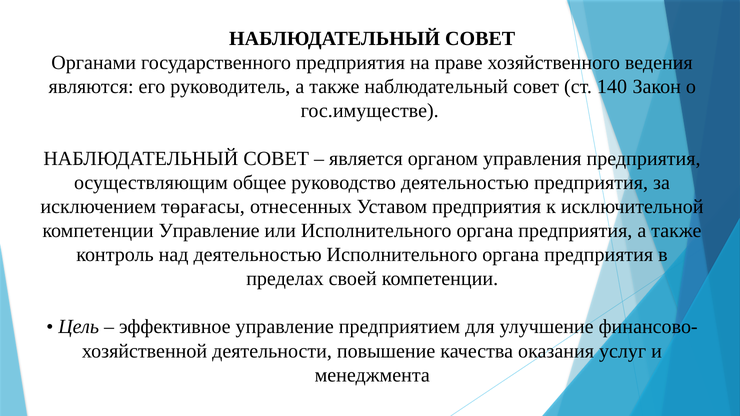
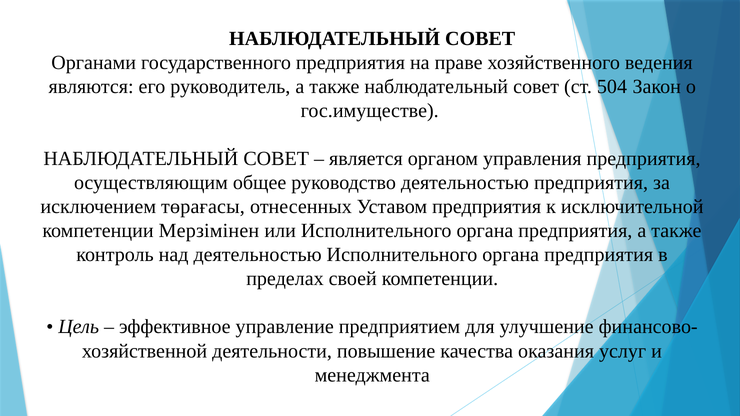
140: 140 -> 504
компетенции Управление: Управление -> Мерзімінен
